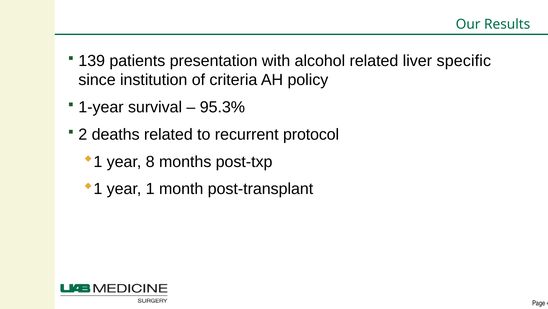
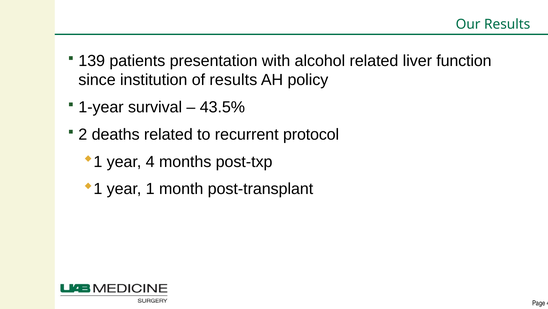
specific: specific -> function
of criteria: criteria -> results
95.3%: 95.3% -> 43.5%
8: 8 -> 4
